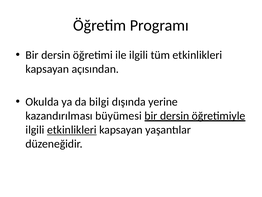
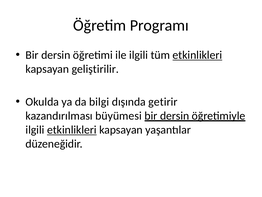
etkinlikleri at (197, 55) underline: none -> present
açısından: açısından -> geliştirilir
yerine: yerine -> getirir
